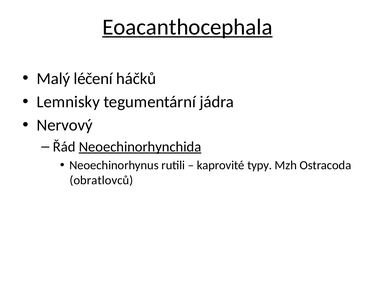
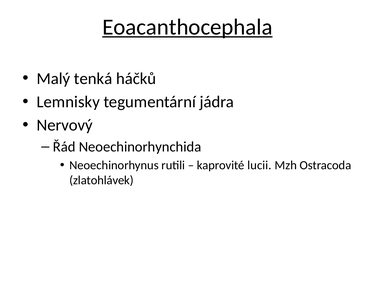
léčení: léčení -> tenká
Neoechinorhynchida underline: present -> none
typy: typy -> lucii
obratlovců: obratlovců -> zlatohlávek
